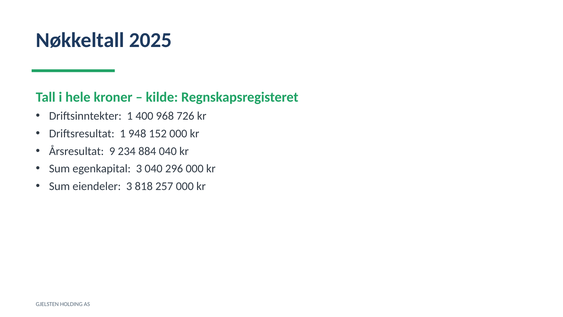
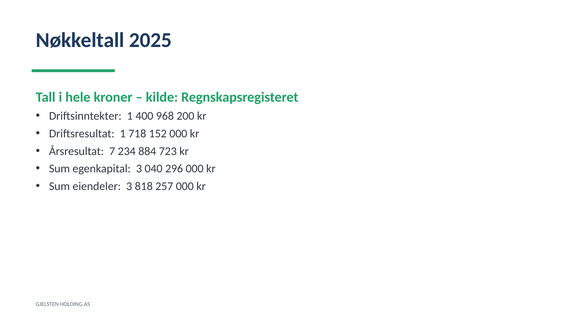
726: 726 -> 200
948: 948 -> 718
9: 9 -> 7
884 040: 040 -> 723
